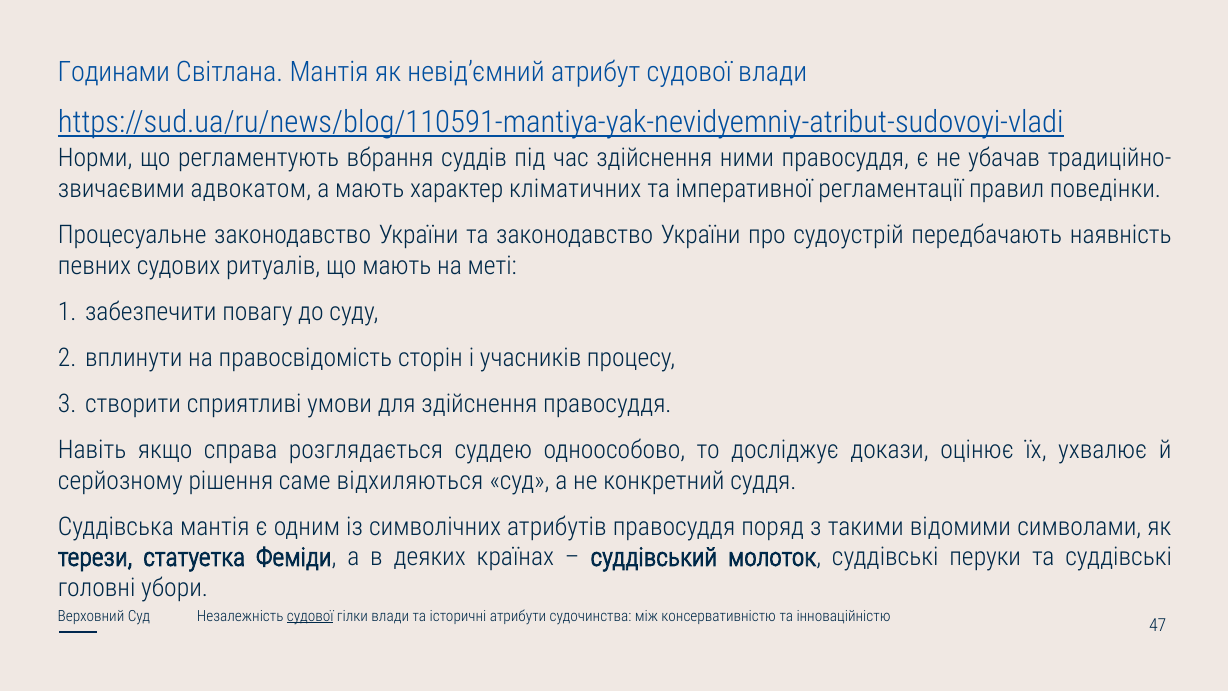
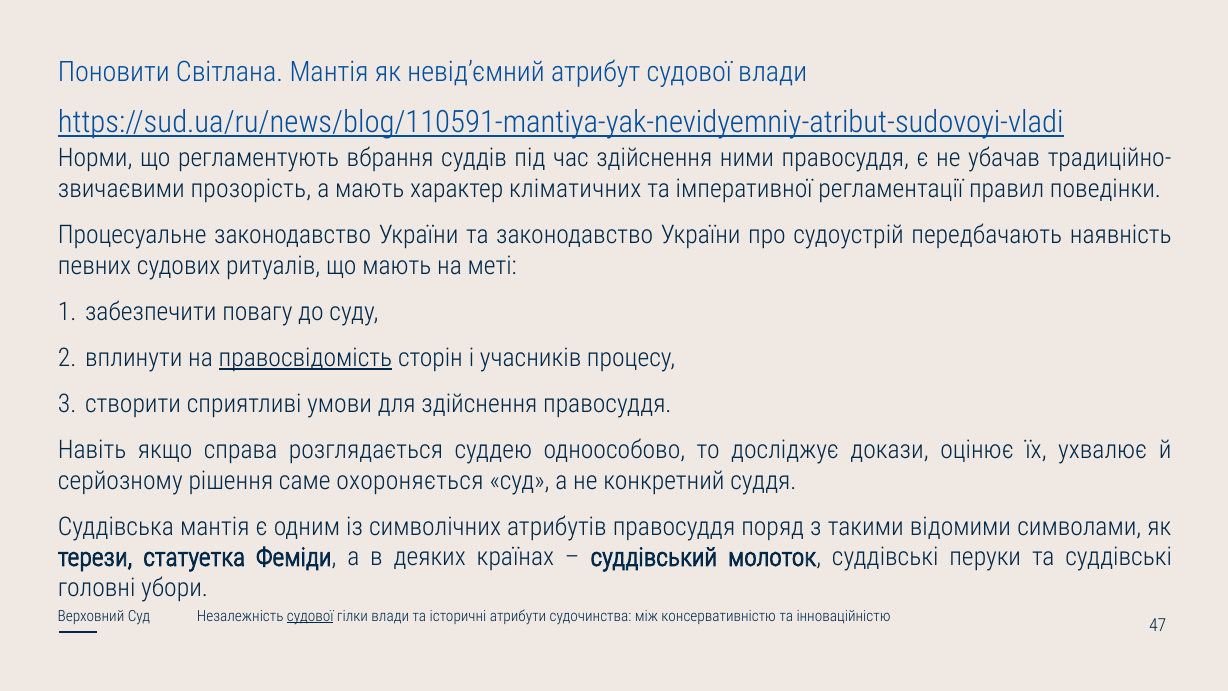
Годинами: Годинами -> Поновити
адвокатом: адвокатом -> прозорість
правосвідомість underline: none -> present
відхиляються: відхиляються -> охороняється
